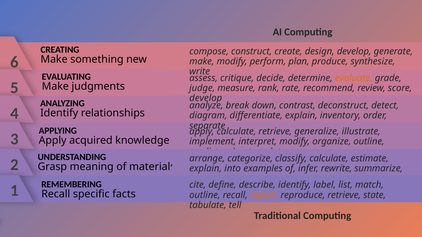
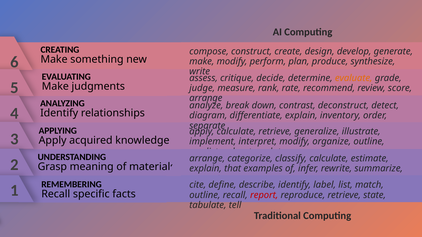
develop at (206, 98): develop -> arrange
into: into -> that
report colour: orange -> red
